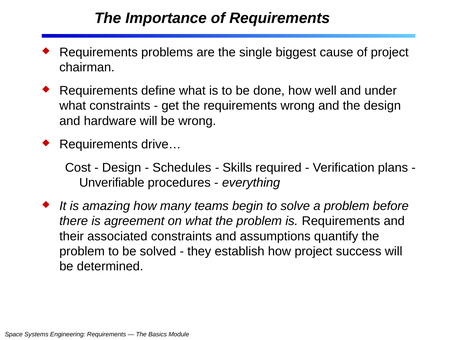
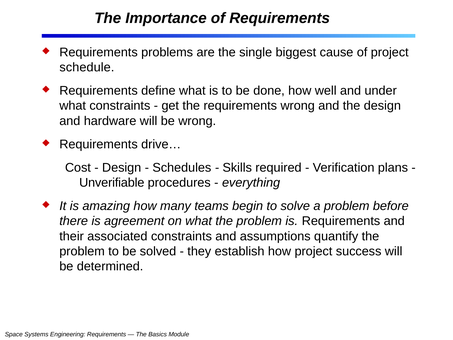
chairman: chairman -> schedule
